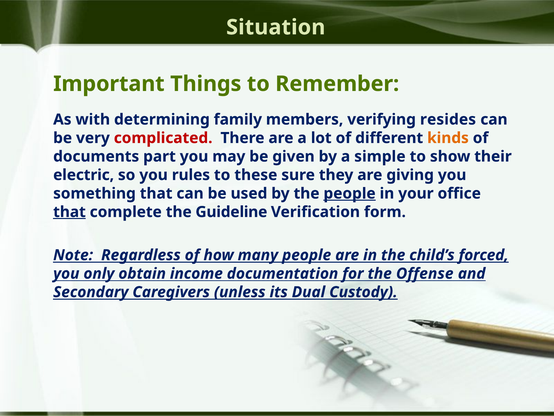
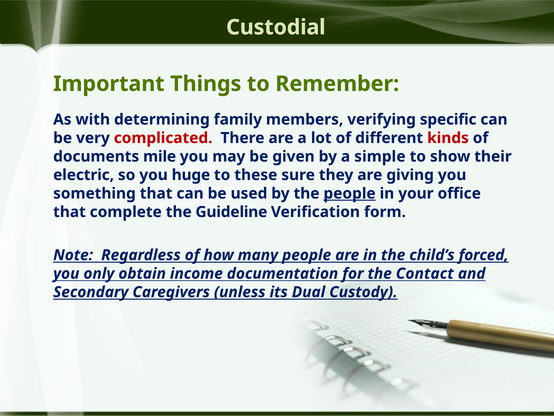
Situation: Situation -> Custodial
resides: resides -> specific
kinds colour: orange -> red
part: part -> mile
rules: rules -> huge
that at (69, 212) underline: present -> none
Offense: Offense -> Contact
